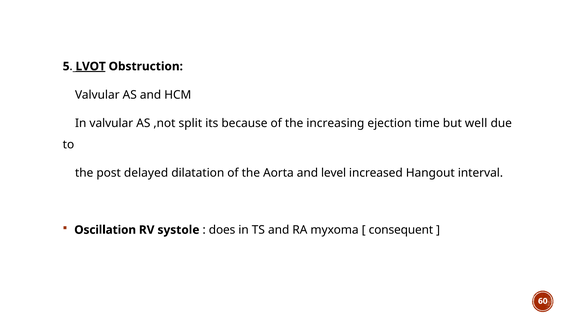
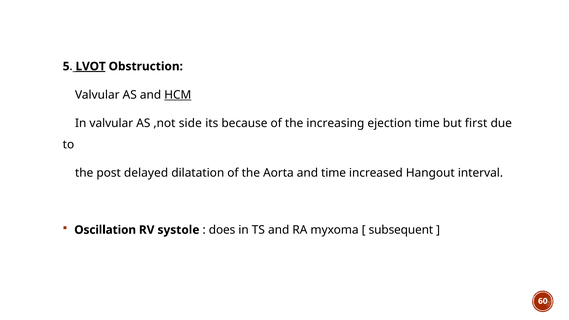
HCM underline: none -> present
split: split -> side
well: well -> first
and level: level -> time
consequent: consequent -> subsequent
